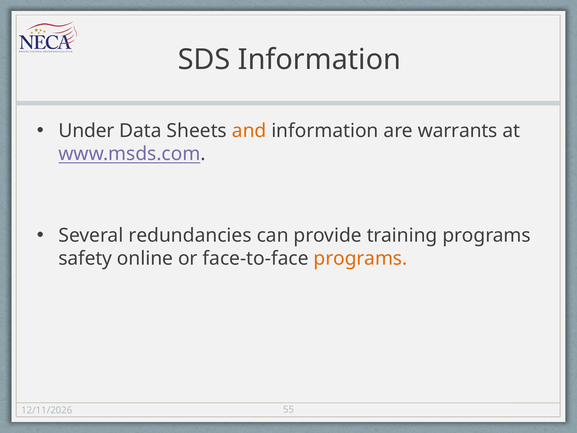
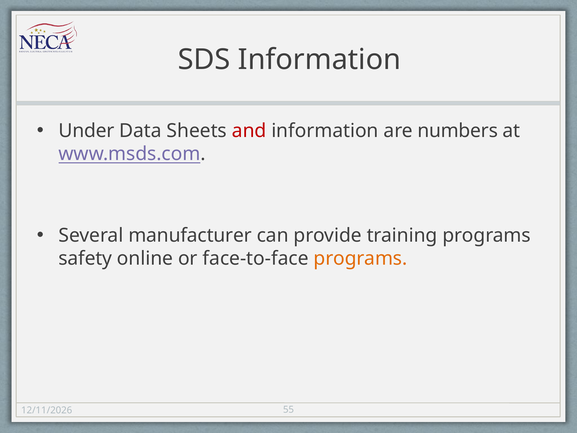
and colour: orange -> red
warrants: warrants -> numbers
redundancies: redundancies -> manufacturer
